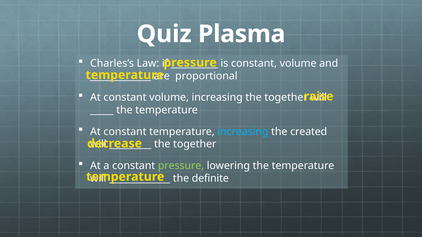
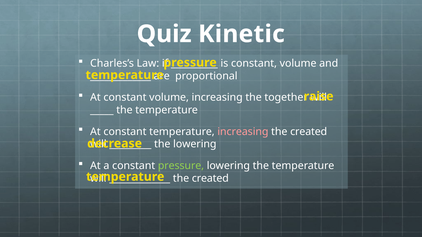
Plasma: Plasma -> Kinetic
increasing at (243, 132) colour: light blue -> pink
together at (195, 144): together -> lowering
definite at (210, 179): definite -> created
